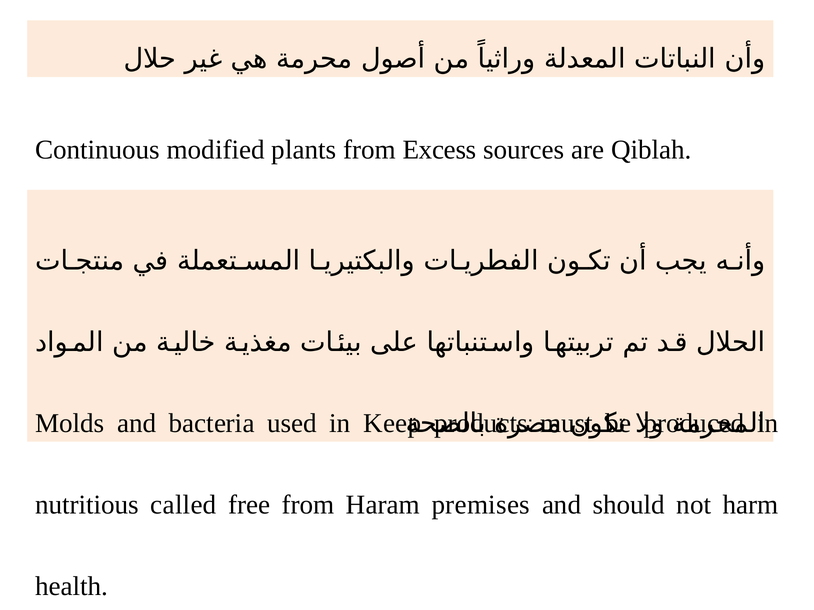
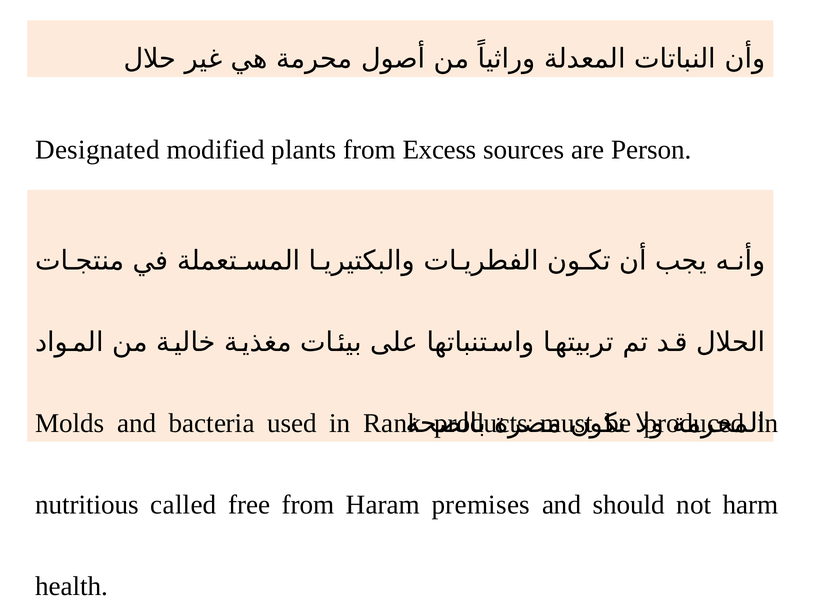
Continuous: Continuous -> Designated
Qiblah: Qiblah -> Person
Keep: Keep -> Rank
